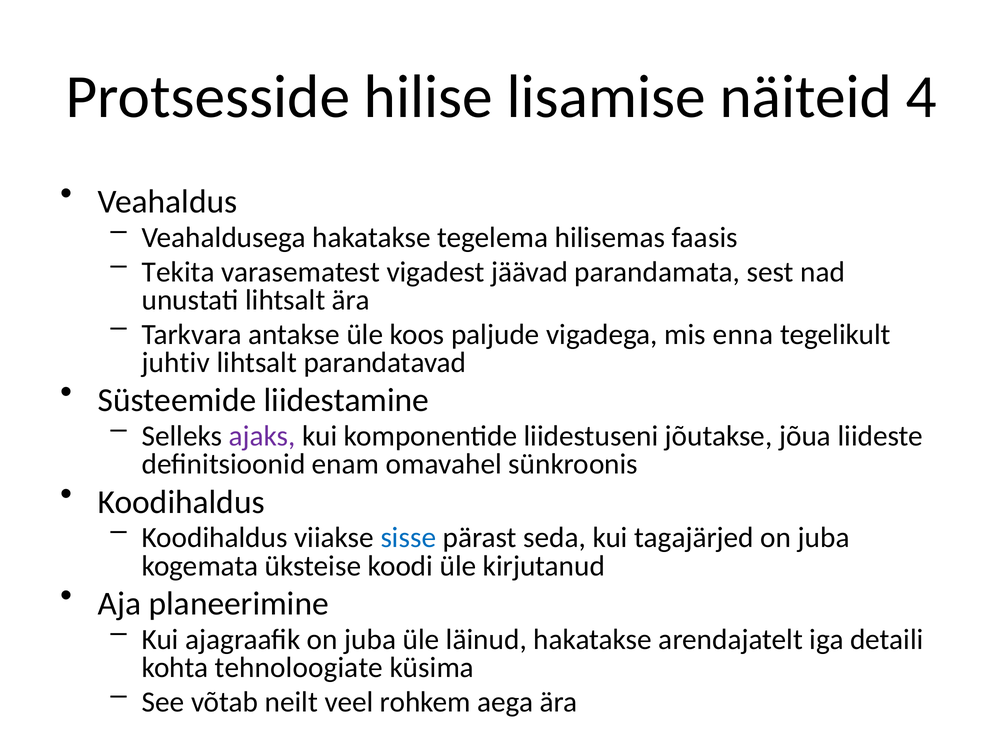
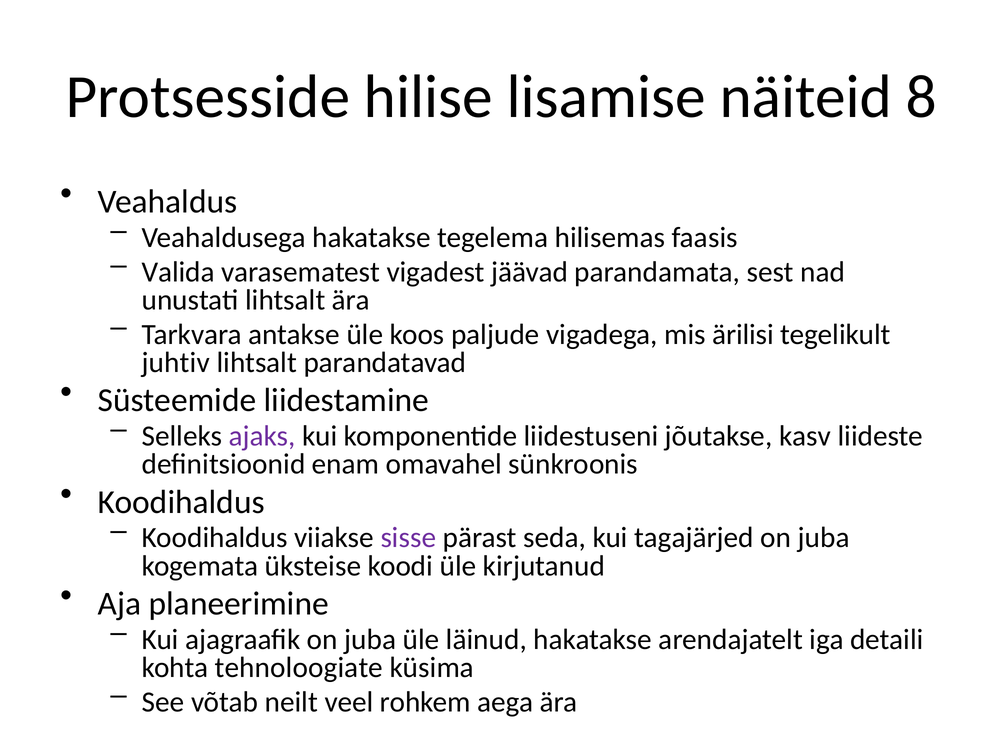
4: 4 -> 8
Tekita: Tekita -> Valida
enna: enna -> ärilisi
jõua: jõua -> kasv
sisse colour: blue -> purple
